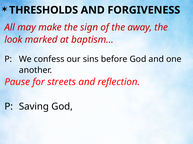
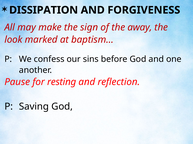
THRESHOLDS: THRESHOLDS -> DISSIPATION
streets: streets -> resting
